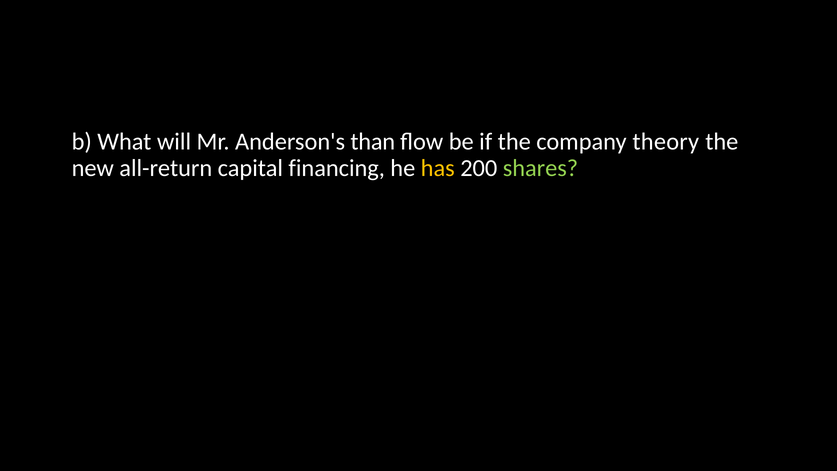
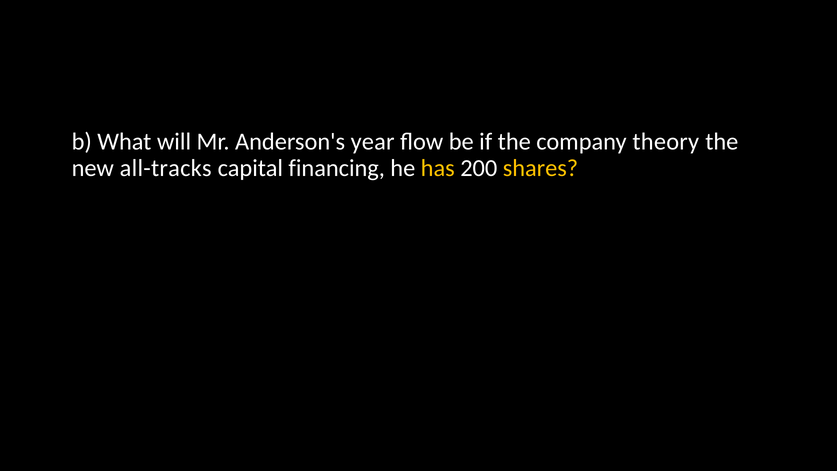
than: than -> year
all-return: all-return -> all-tracks
shares colour: light green -> yellow
